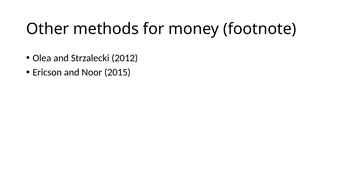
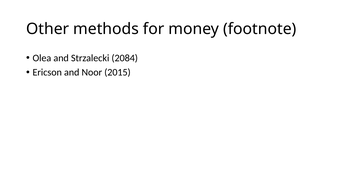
2012: 2012 -> 2084
